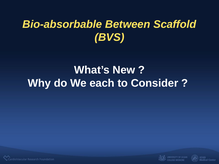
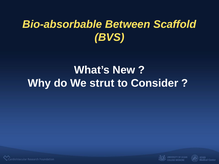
each: each -> strut
